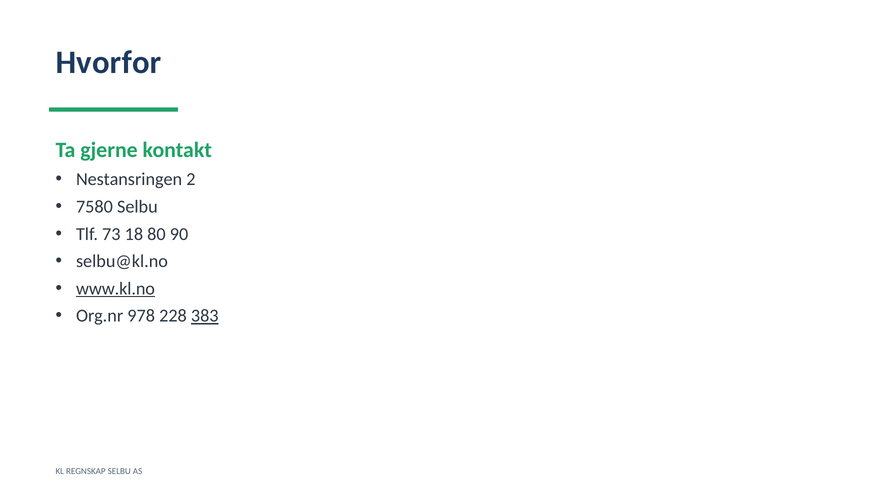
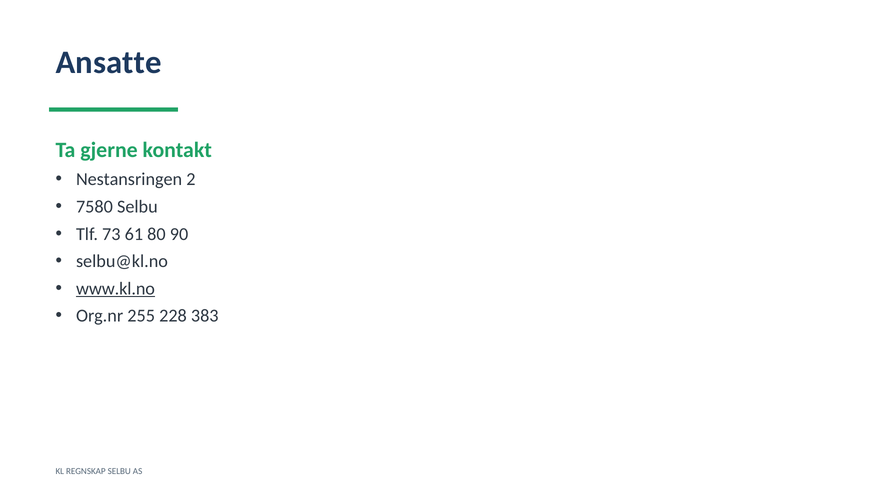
Hvorfor: Hvorfor -> Ansatte
18: 18 -> 61
978: 978 -> 255
383 underline: present -> none
